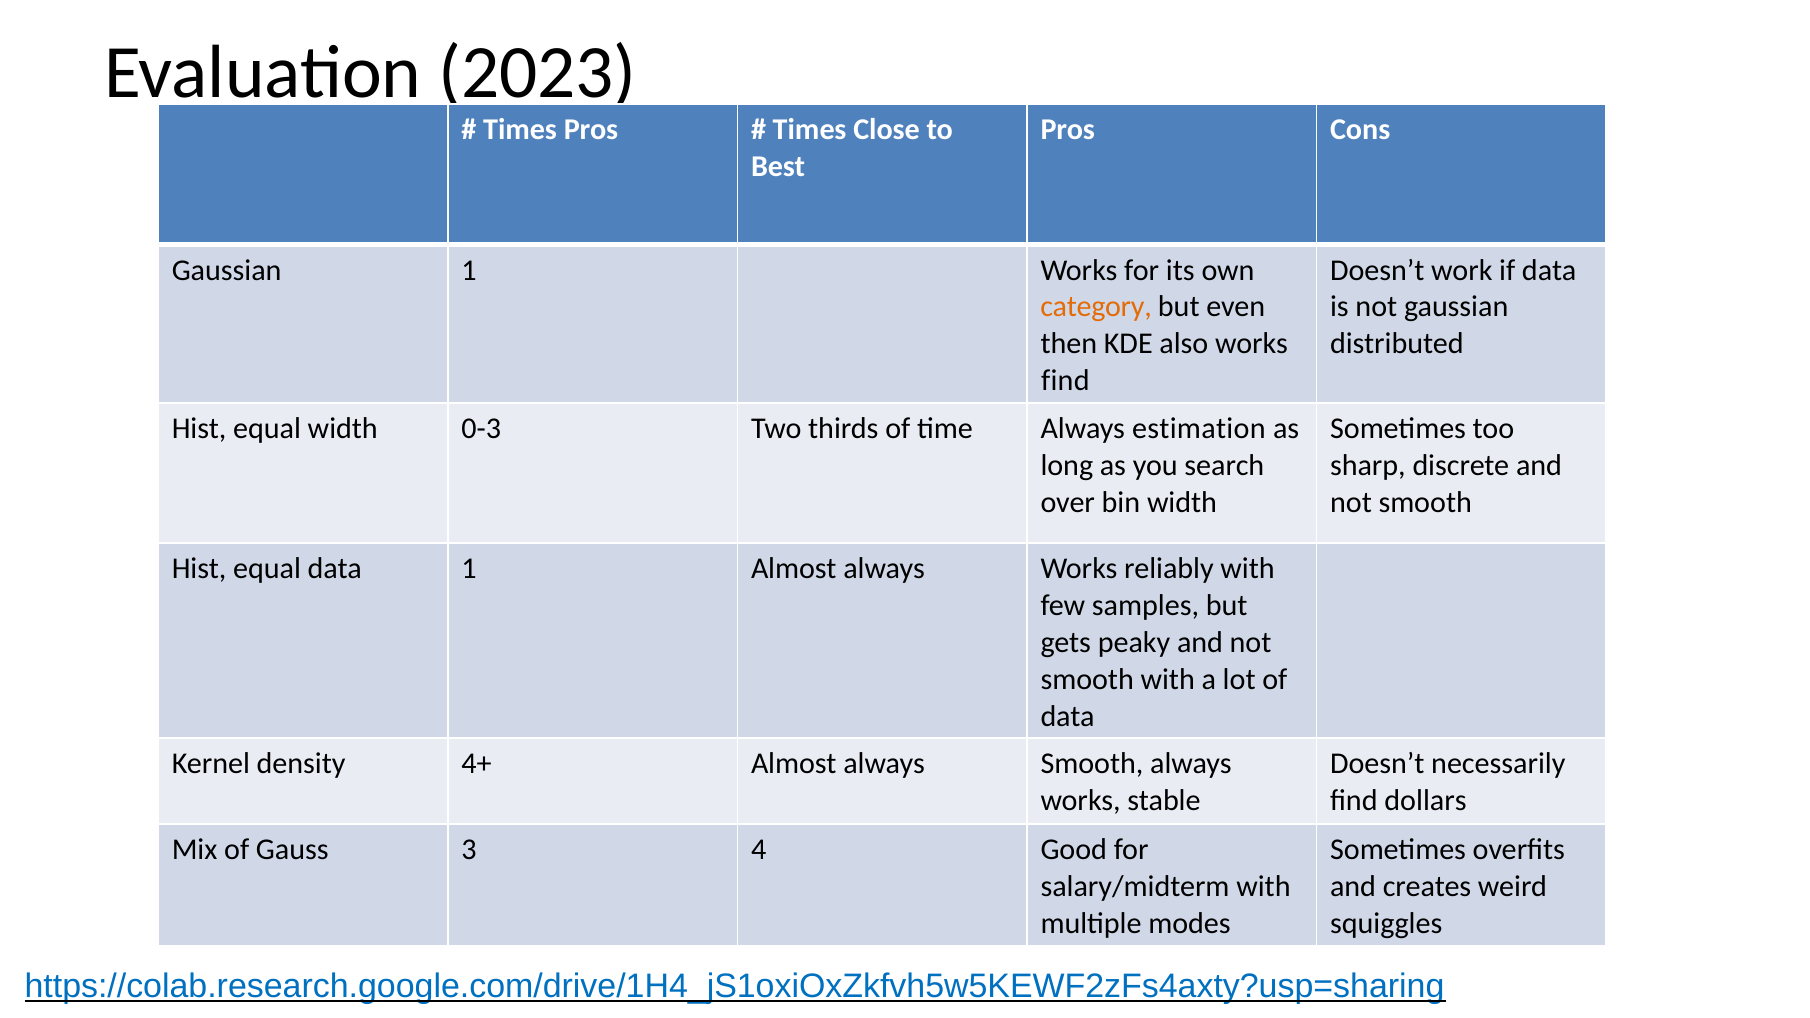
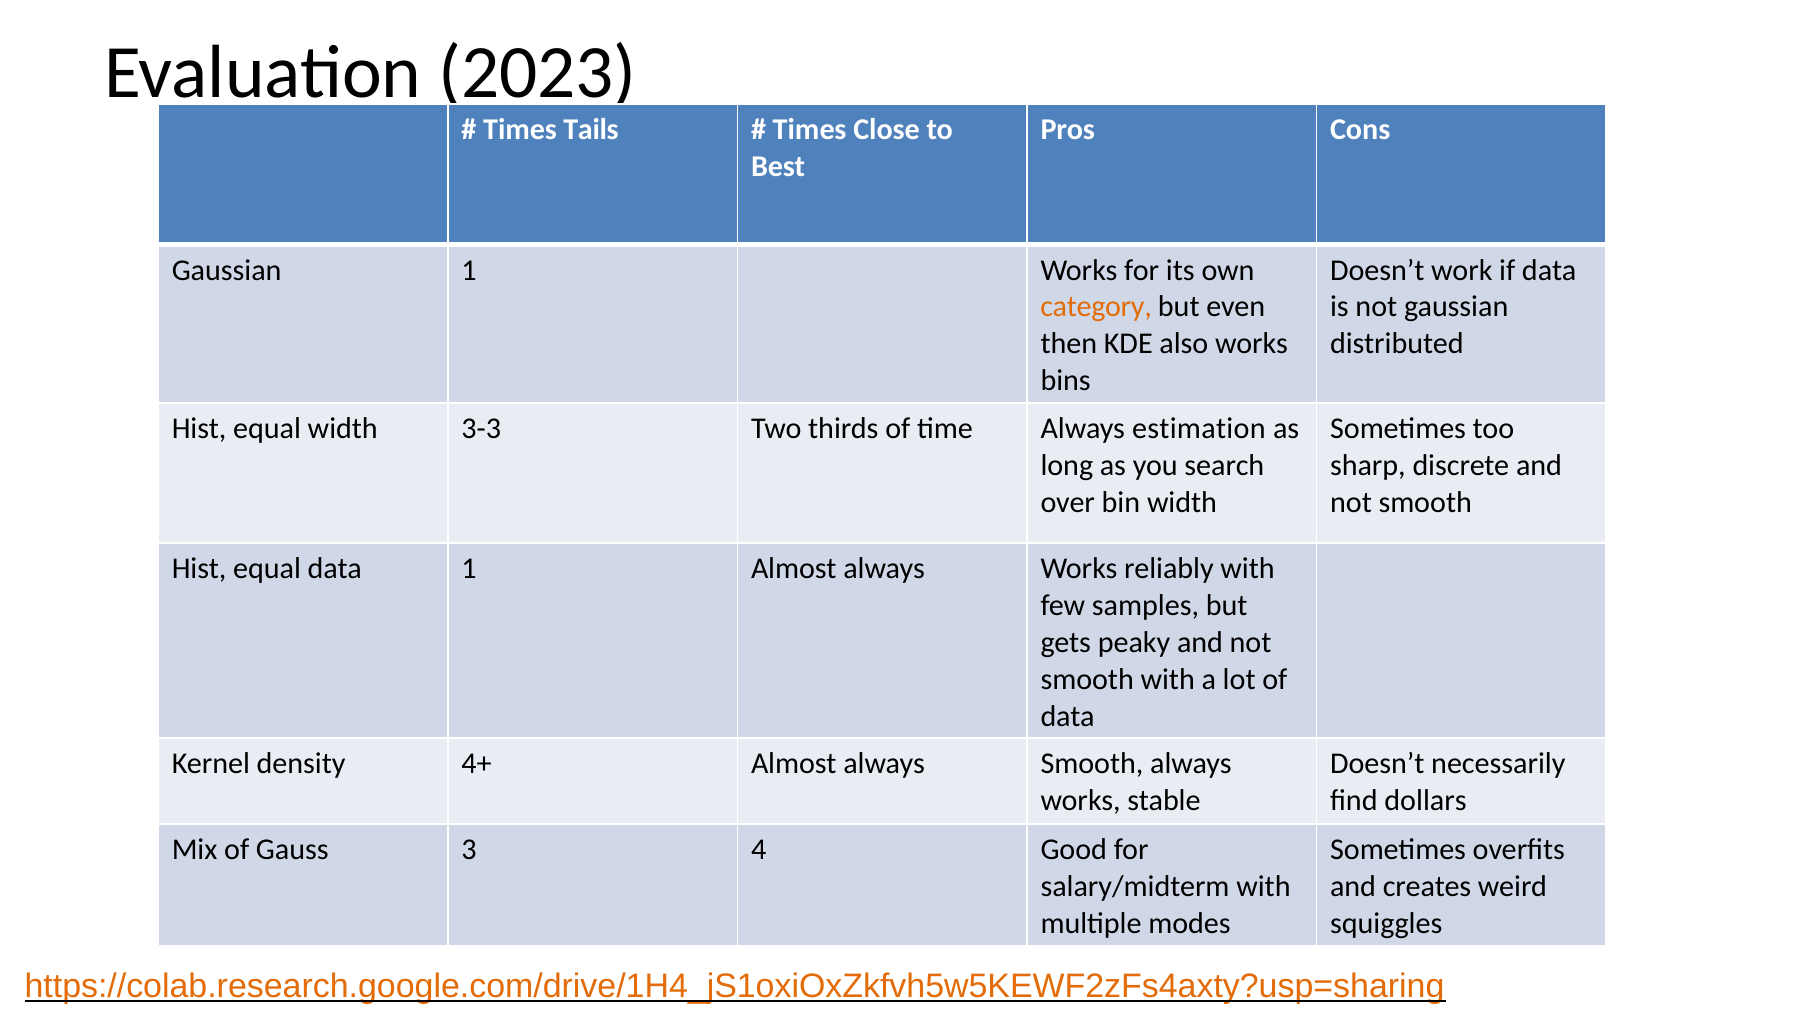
Times Pros: Pros -> Tails
find at (1065, 381): find -> bins
0-3: 0-3 -> 3-3
https://colab.research.google.com/drive/1H4_jS1oxiOxZkfvh5w5KEWF2zFs4axty?usp=sharing colour: blue -> orange
